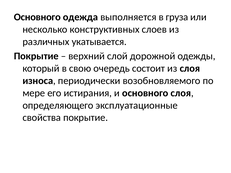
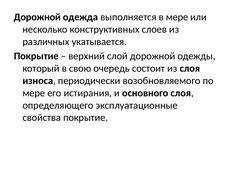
Основного at (37, 17): Основного -> Дорожной
в груза: груза -> мере
